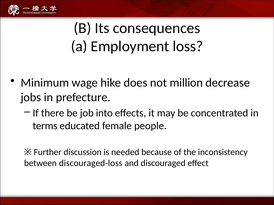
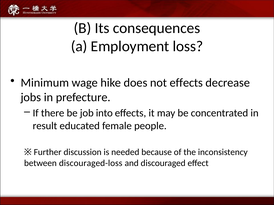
not million: million -> effects
terms: terms -> result
